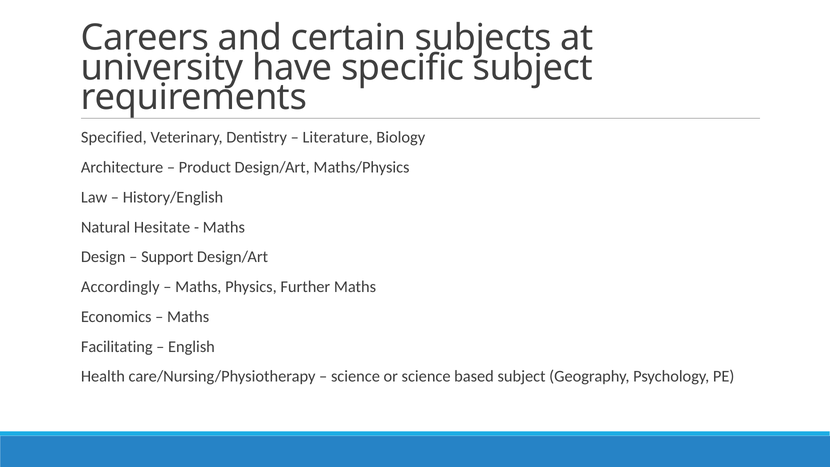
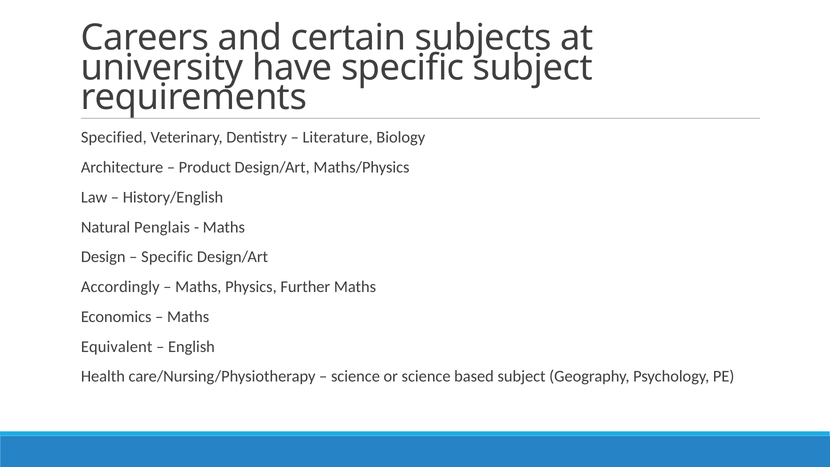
Hesitate: Hesitate -> Penglais
Support at (167, 257): Support -> Specific
Facilitating: Facilitating -> Equivalent
